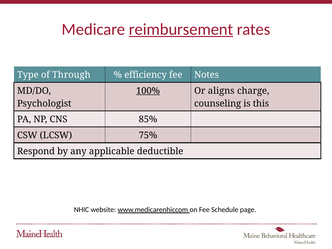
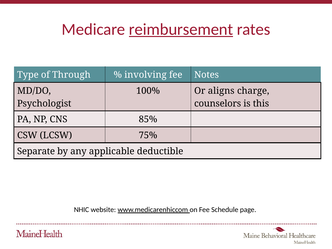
efficiency: efficiency -> involving
100% underline: present -> none
counseling: counseling -> counselors
Respond: Respond -> Separate
